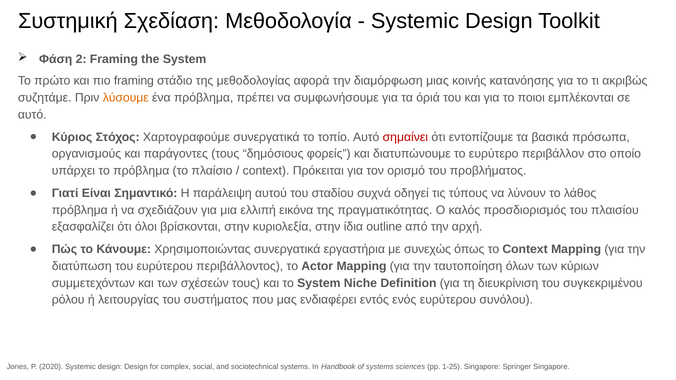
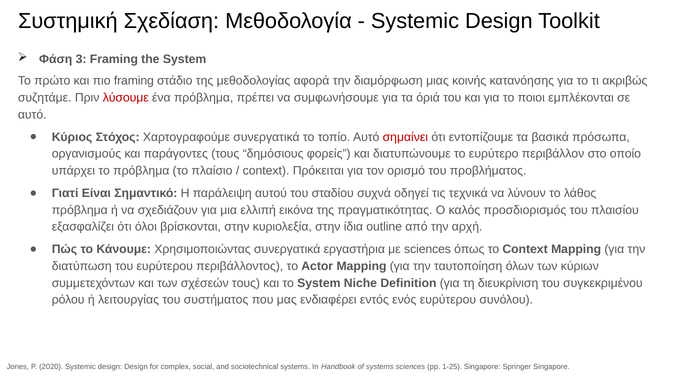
2: 2 -> 3
λύσουμε colour: orange -> red
τύπους: τύπους -> τεχνικά
με συνεχώς: συνεχώς -> sciences
